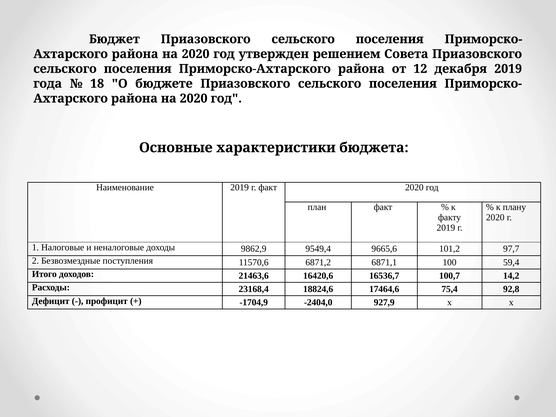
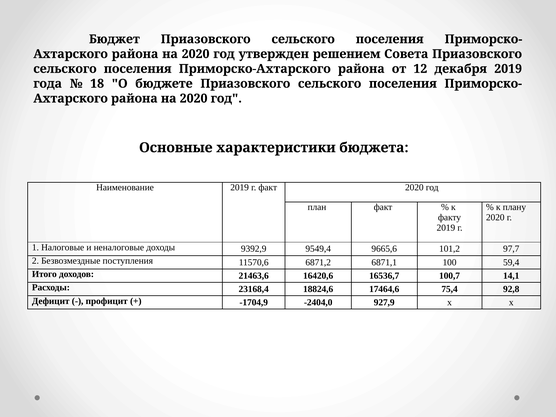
9862,9: 9862,9 -> 9392,9
14,2: 14,2 -> 14,1
